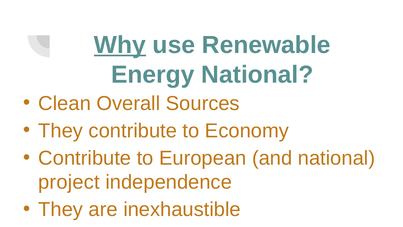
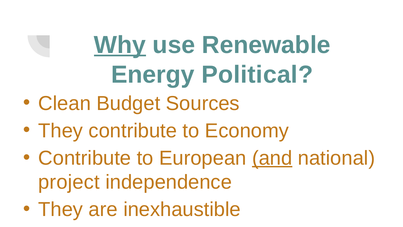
Energy National: National -> Political
Overall: Overall -> Budget
and underline: none -> present
